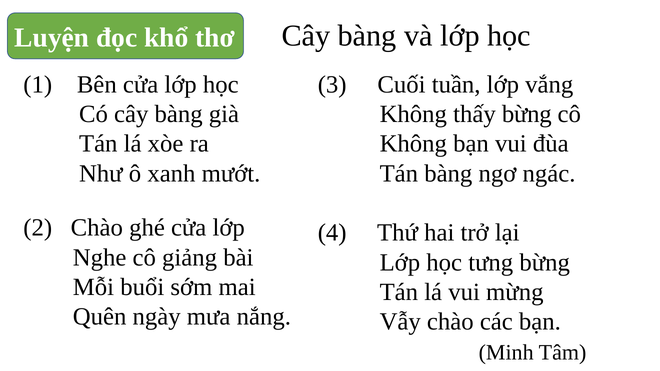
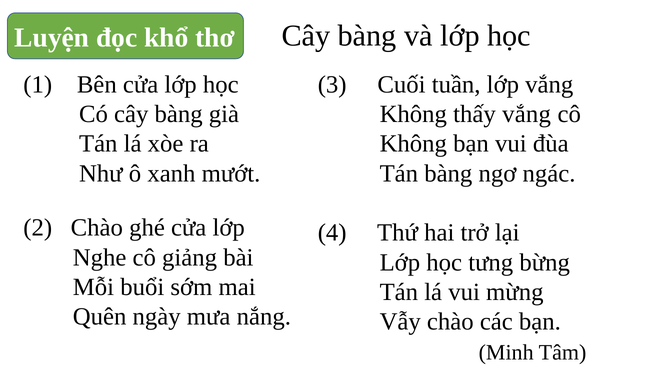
thấy bừng: bừng -> vắng
